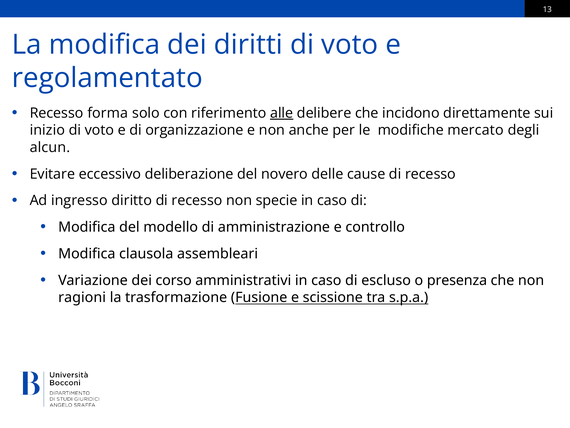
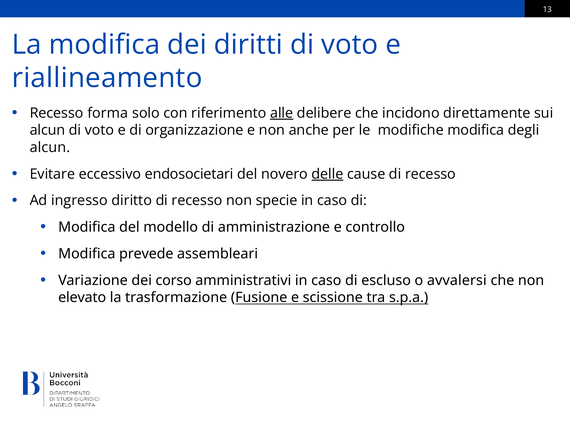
regolamentato: regolamentato -> riallineamento
inizio at (47, 130): inizio -> alcun
modifiche mercato: mercato -> modifica
deliberazione: deliberazione -> endosocietari
delle underline: none -> present
clausola: clausola -> prevede
presenza: presenza -> avvalersi
ragioni: ragioni -> elevato
